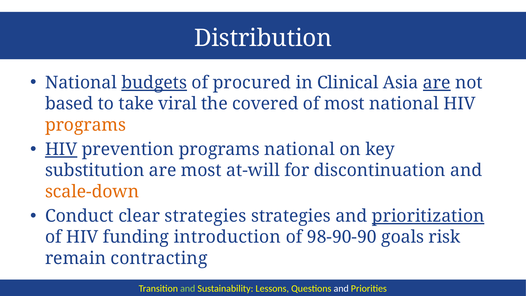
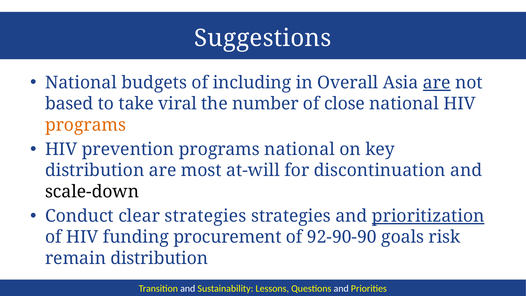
Distribution: Distribution -> Suggestions
budgets underline: present -> none
procured: procured -> including
Clinical: Clinical -> Overall
covered: covered -> number
of most: most -> close
HIV at (61, 149) underline: present -> none
substitution at (95, 170): substitution -> distribution
scale-down colour: orange -> black
introduction: introduction -> procurement
98-90-90: 98-90-90 -> 92-90-90
remain contracting: contracting -> distribution
and at (188, 288) colour: light green -> white
